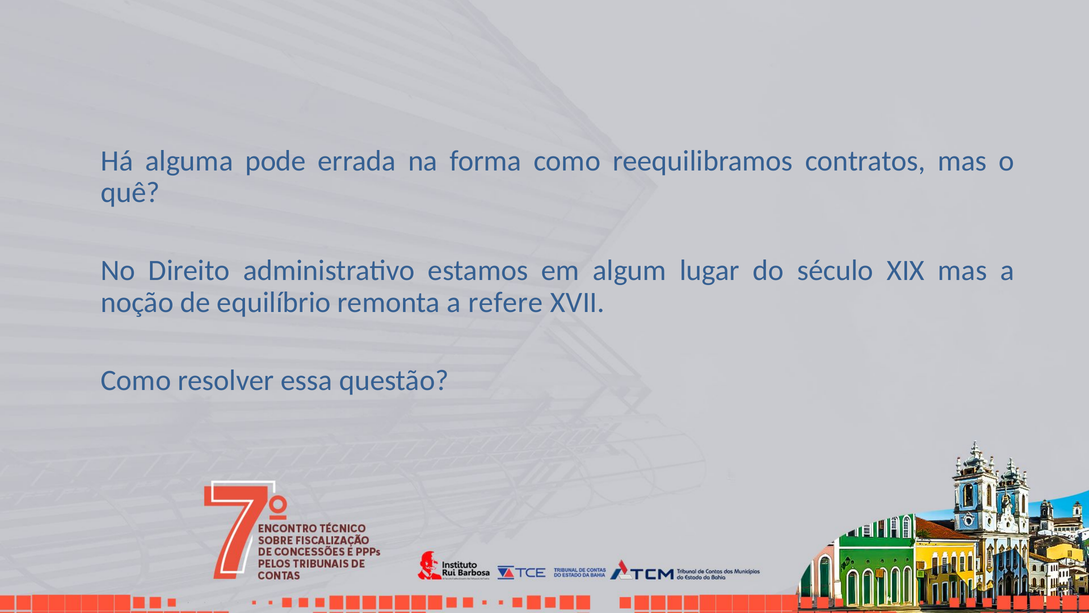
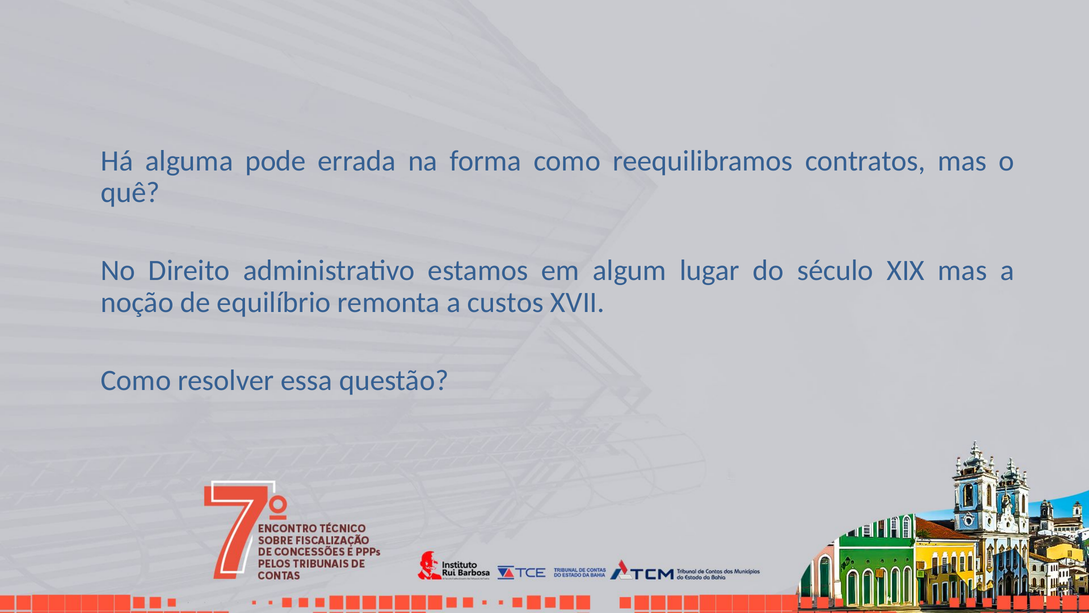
refere: refere -> custos
